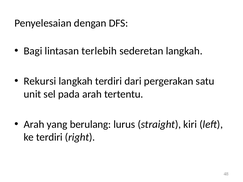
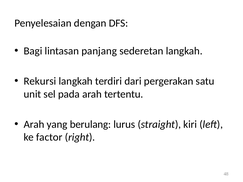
terlebih: terlebih -> panjang
ke terdiri: terdiri -> factor
